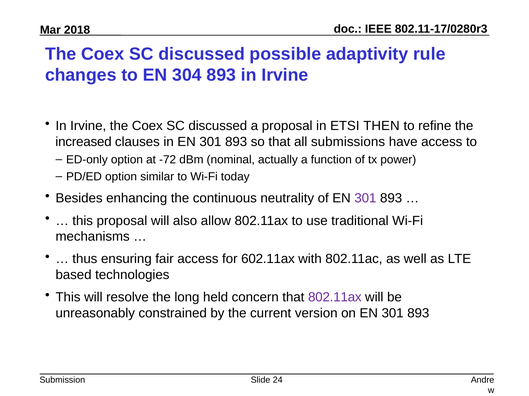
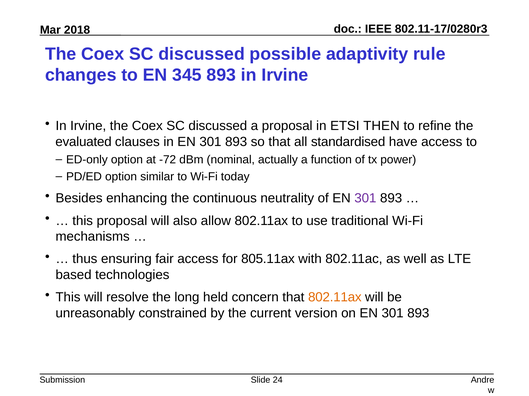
304: 304 -> 345
increased: increased -> evaluated
submissions: submissions -> standardised
602.11ax: 602.11ax -> 805.11ax
802.11ax at (335, 298) colour: purple -> orange
